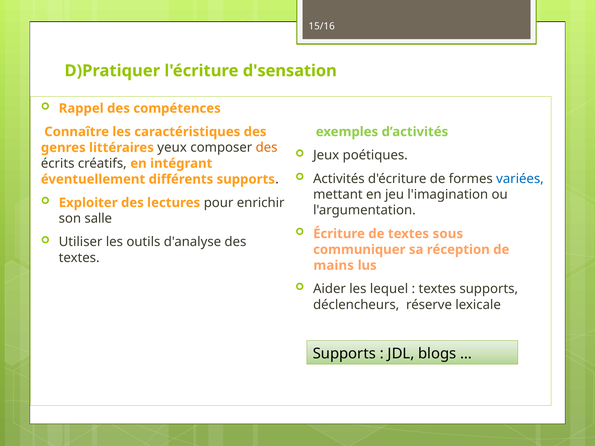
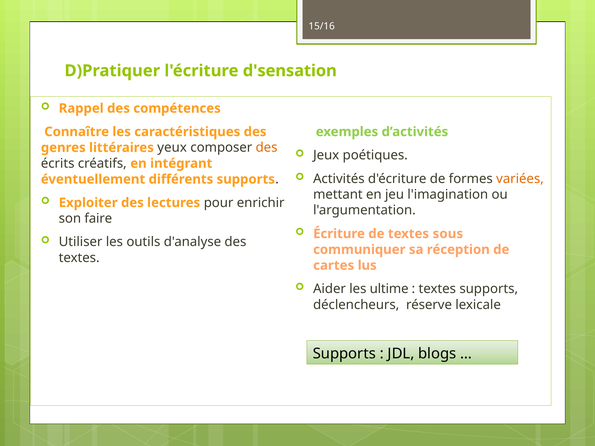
variées colour: blue -> orange
salle: salle -> faire
mains: mains -> cartes
lequel: lequel -> ultime
